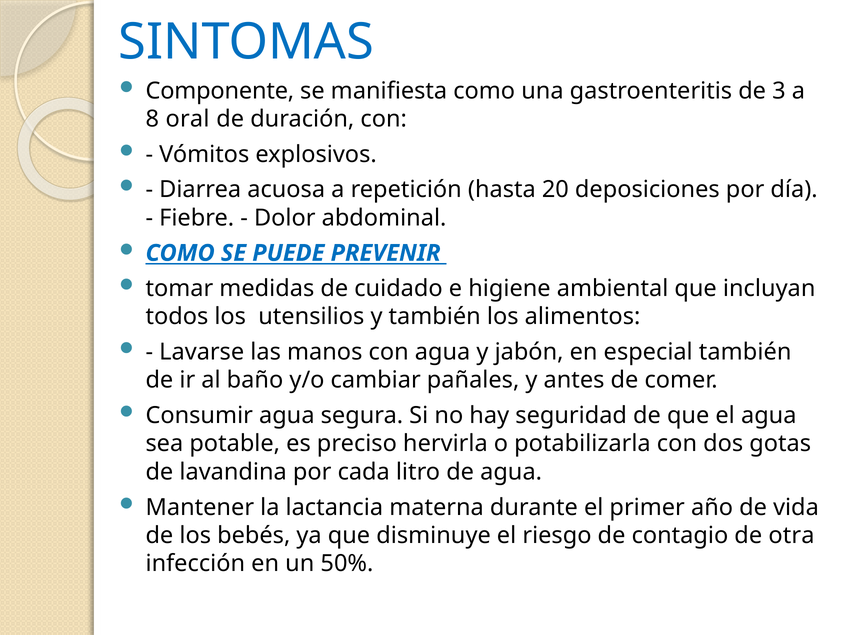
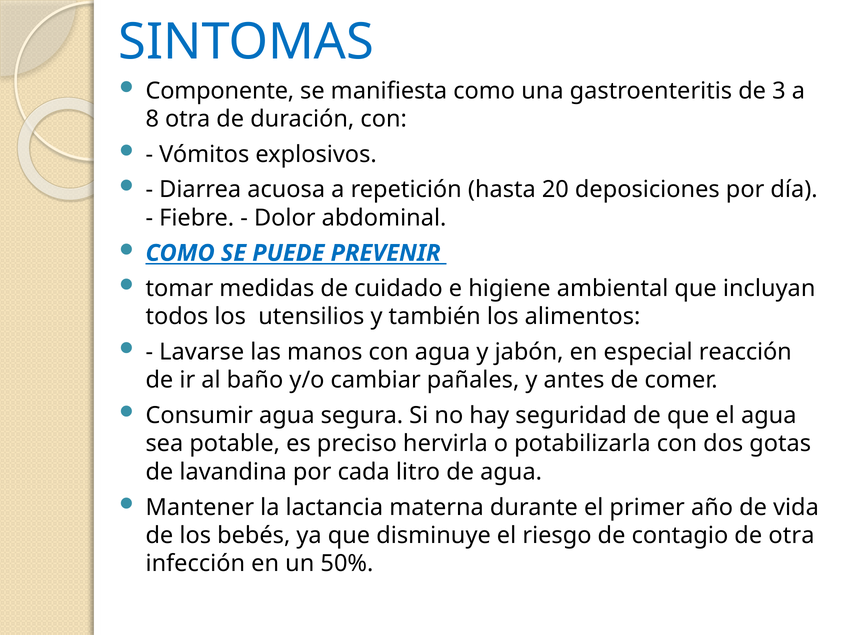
8 oral: oral -> otra
especial también: también -> reacción
